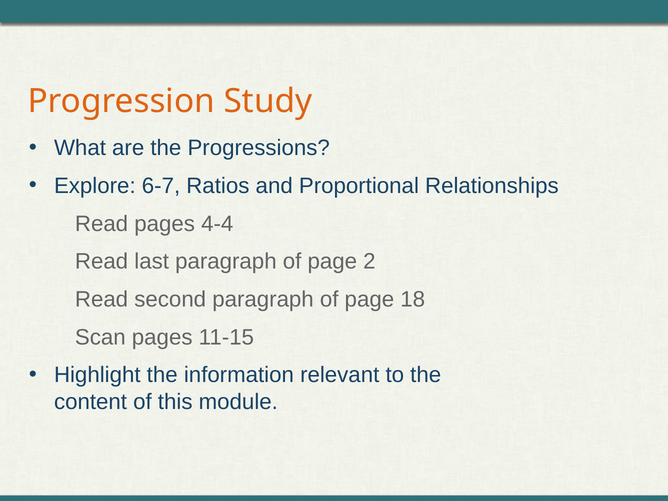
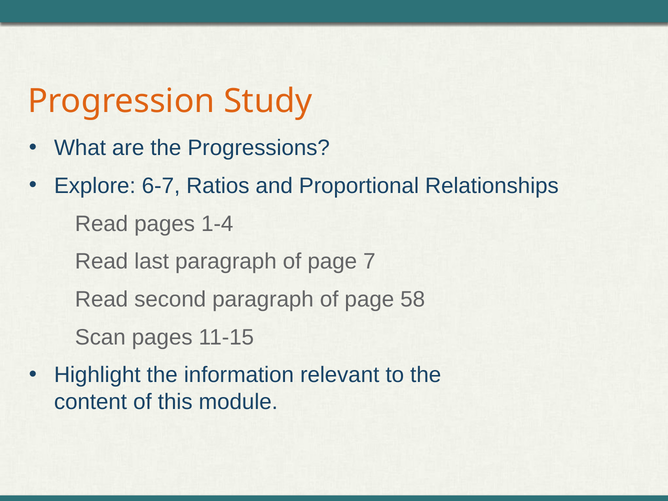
4-4: 4-4 -> 1-4
2: 2 -> 7
18: 18 -> 58
